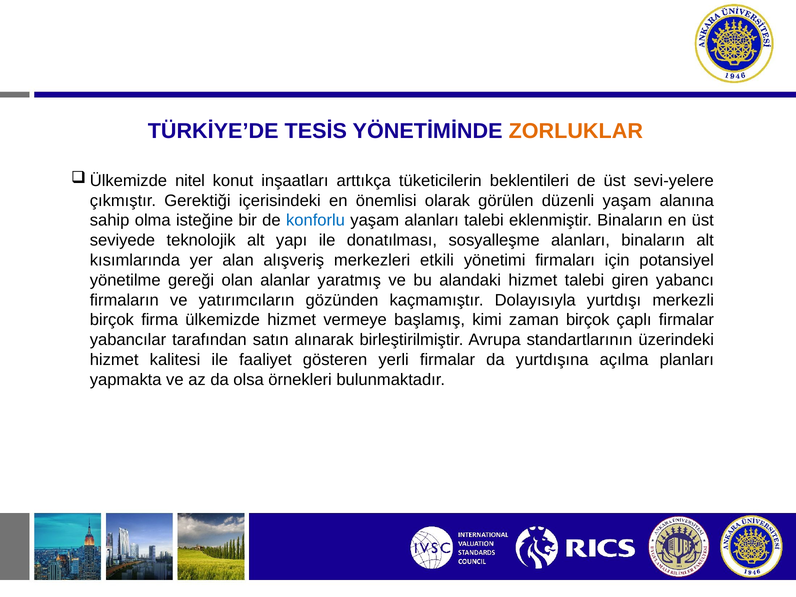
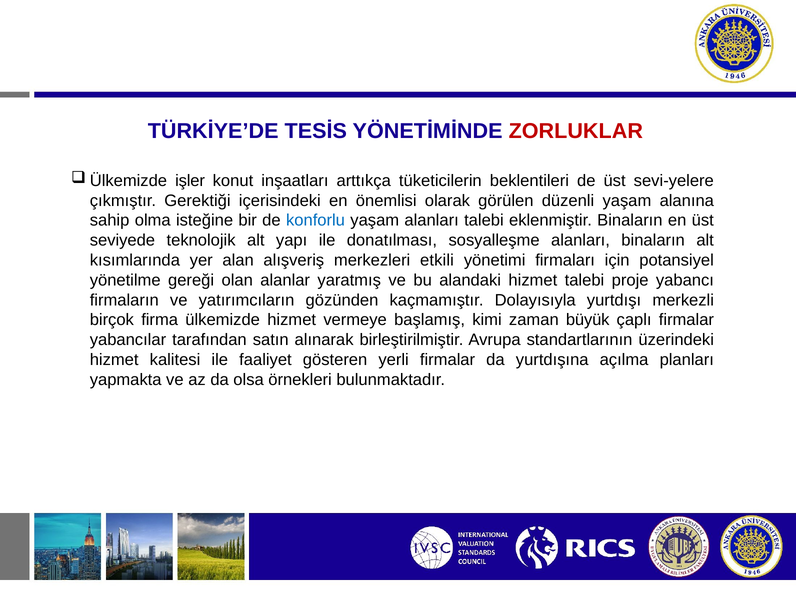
ZORLUKLAR colour: orange -> red
nitel: nitel -> işler
giren: giren -> proje
zaman birçok: birçok -> büyük
